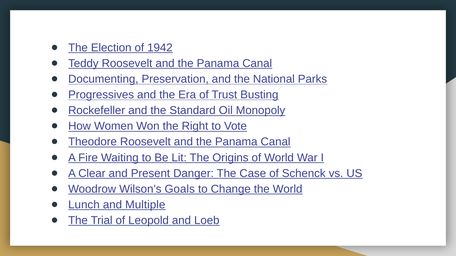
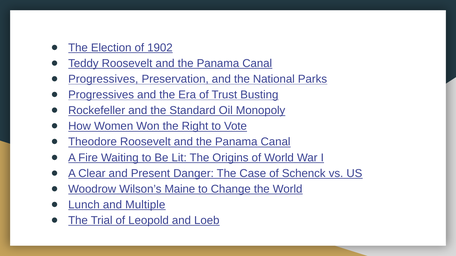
1942: 1942 -> 1902
Documenting at (103, 79): Documenting -> Progressives
Goals: Goals -> Maine
